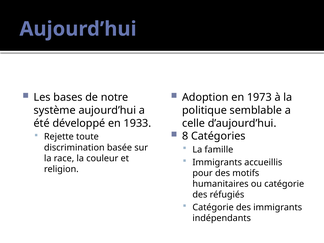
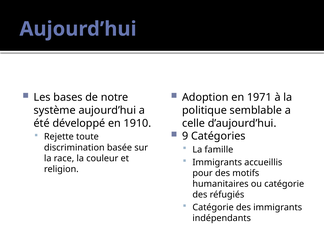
1973: 1973 -> 1971
1933: 1933 -> 1910
8: 8 -> 9
